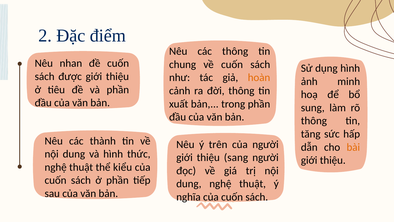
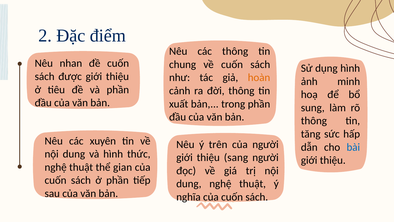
thành: thành -> xuyên
bài colour: orange -> blue
kiểu: kiểu -> gian
